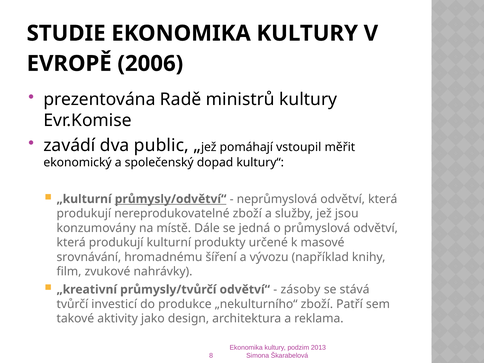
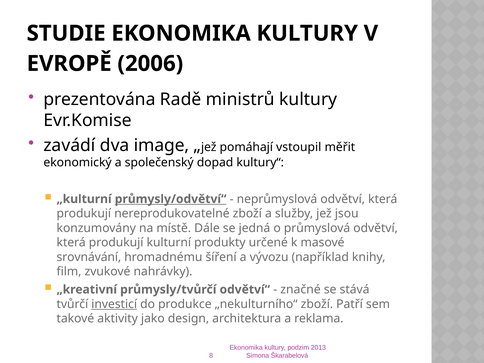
public: public -> image
zásoby: zásoby -> značné
investicí underline: none -> present
